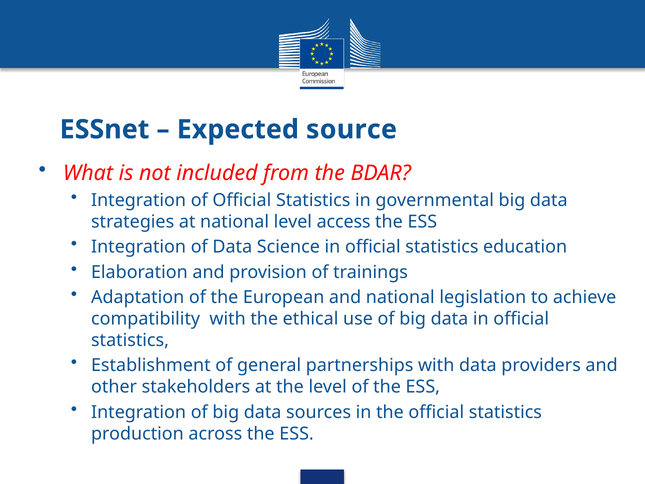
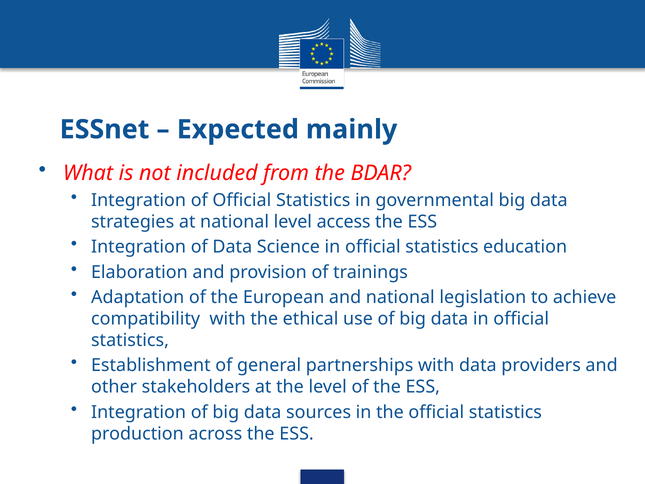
source: source -> mainly
